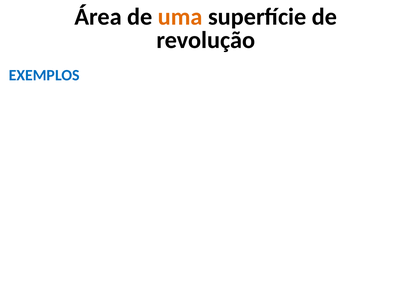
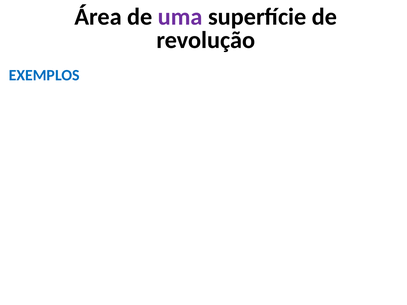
uma colour: orange -> purple
